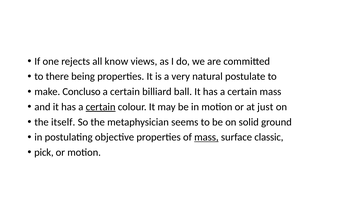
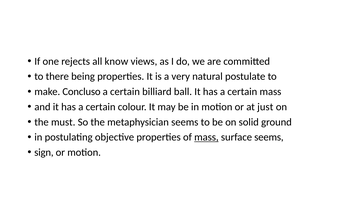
certain at (101, 107) underline: present -> none
itself: itself -> must
surface classic: classic -> seems
pick: pick -> sign
